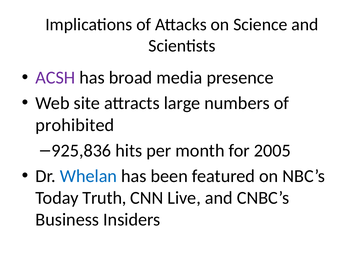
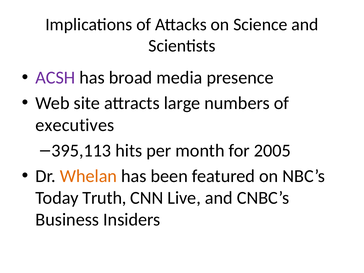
prohibited: prohibited -> executives
925,836: 925,836 -> 395,113
Whelan colour: blue -> orange
